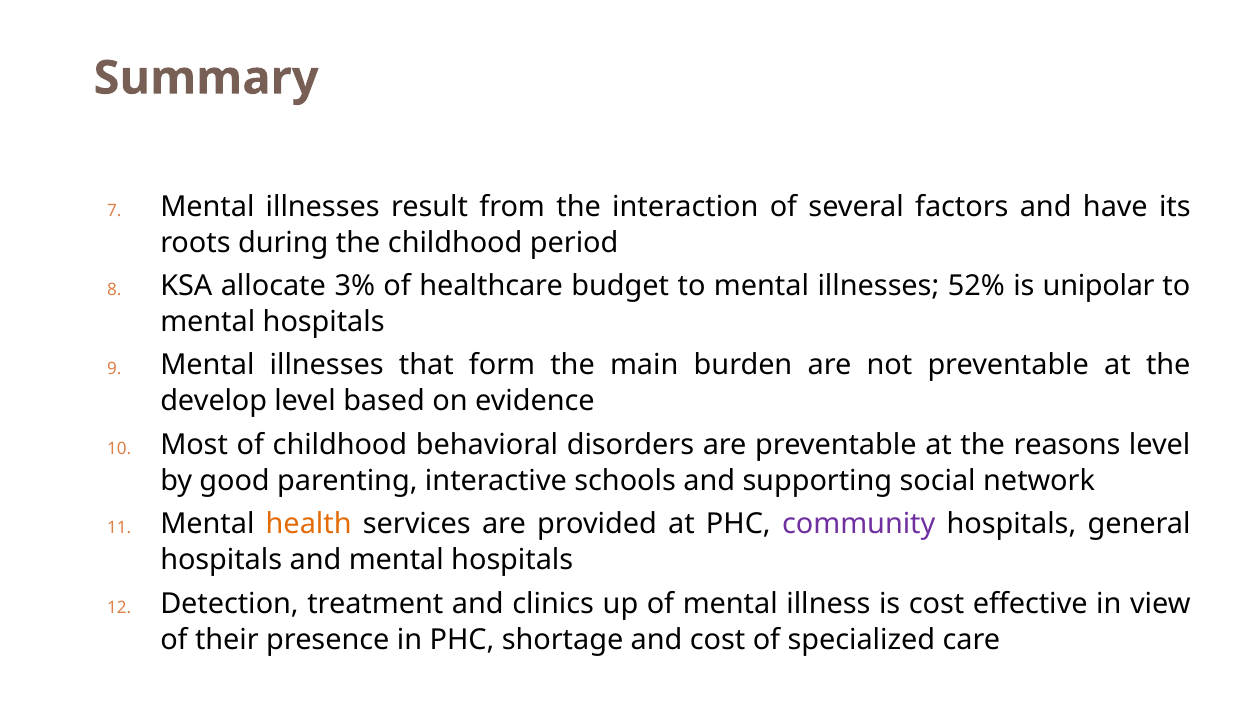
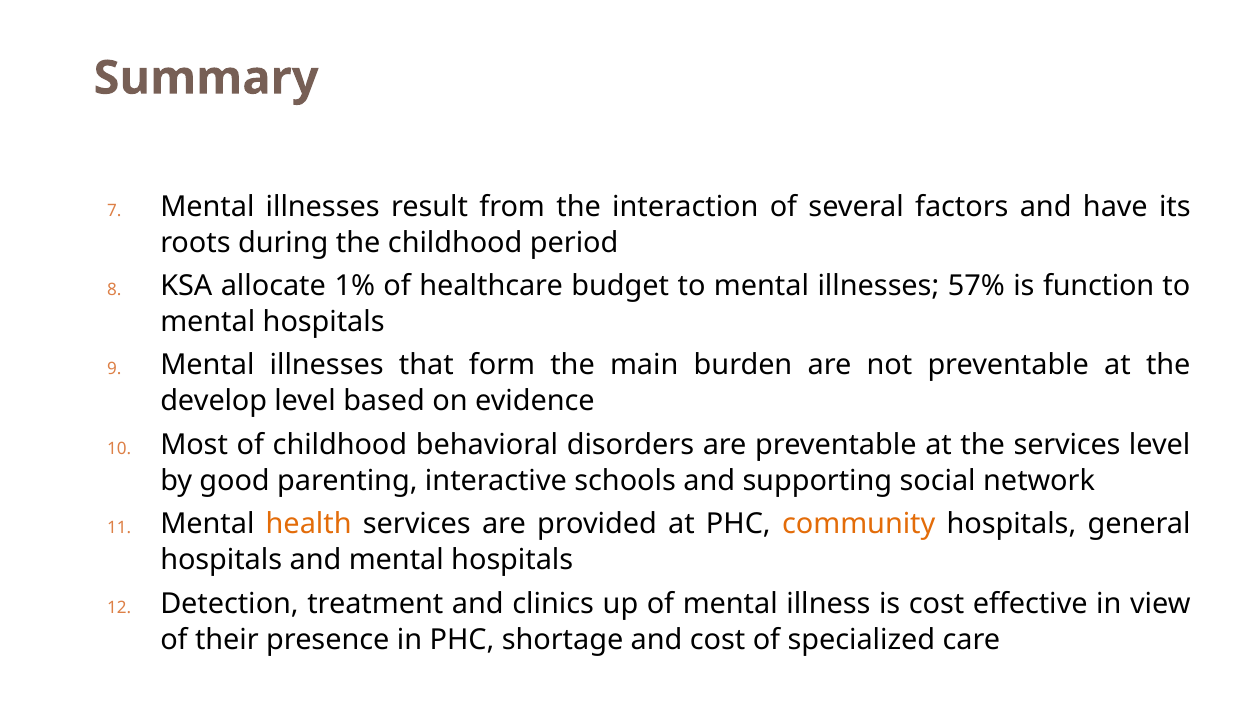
3%: 3% -> 1%
52%: 52% -> 57%
unipolar: unipolar -> function
the reasons: reasons -> services
community colour: purple -> orange
